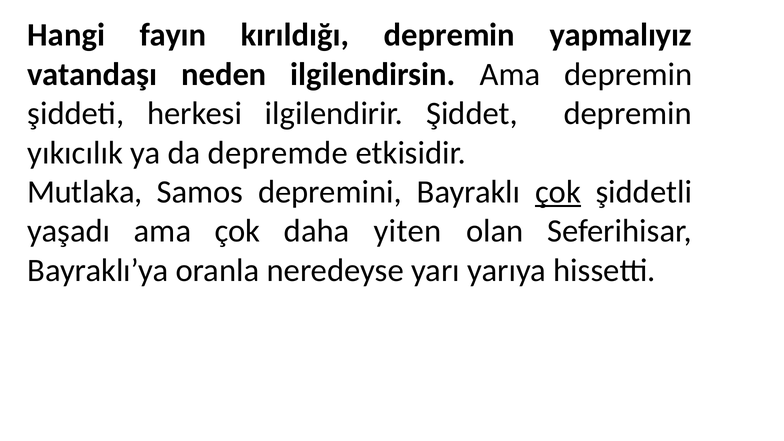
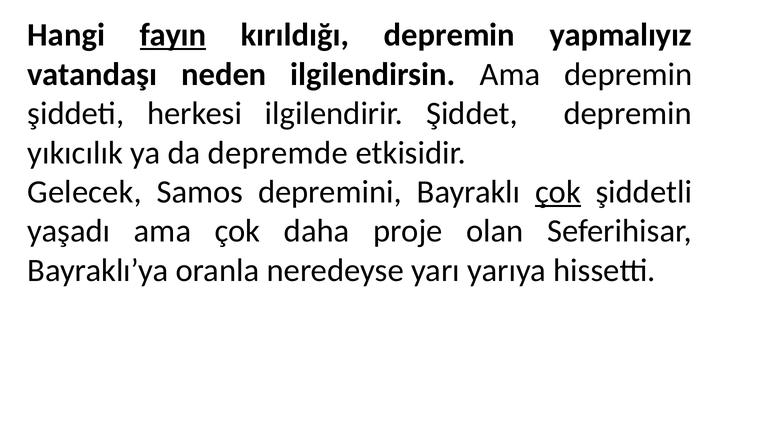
fayın underline: none -> present
Mutlaka: Mutlaka -> Gelecek
yiten: yiten -> proje
